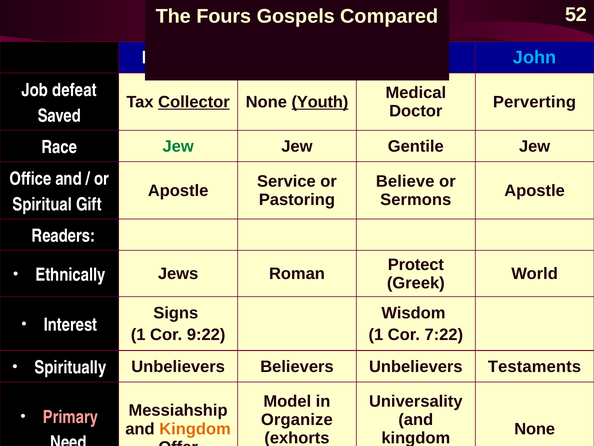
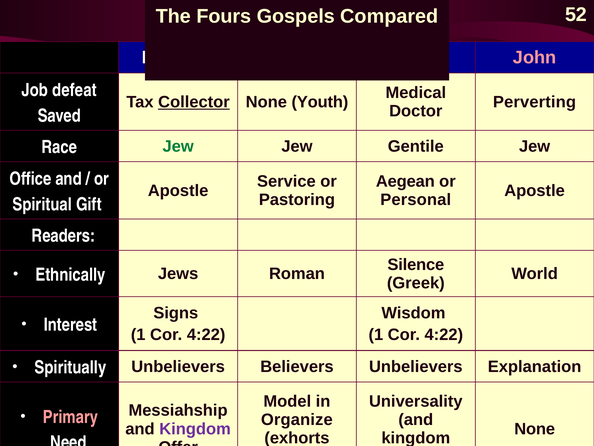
John colour: light blue -> pink
Youth underline: present -> none
Believe: Believe -> Aegean
Sermons: Sermons -> Personal
Protect: Protect -> Silence
9:22 at (206, 334): 9:22 -> 4:22
7:22 at (444, 334): 7:22 -> 4:22
Testaments: Testaments -> Explanation
Kingdom at (195, 428) colour: orange -> purple
